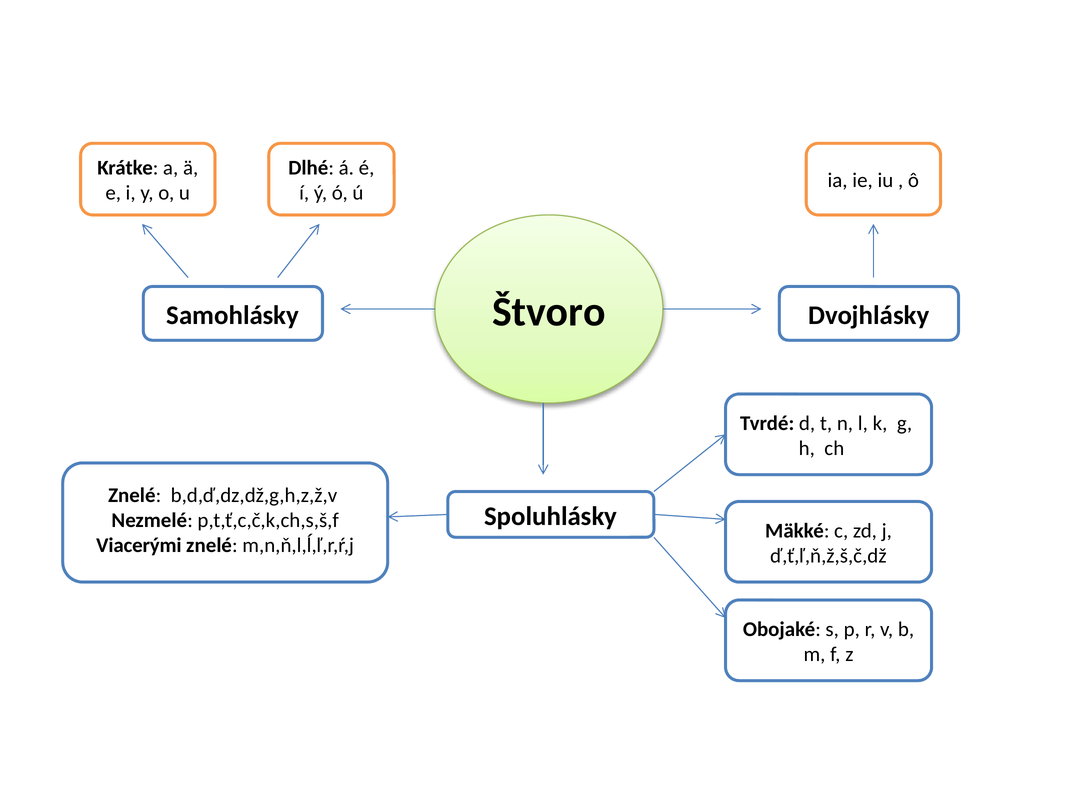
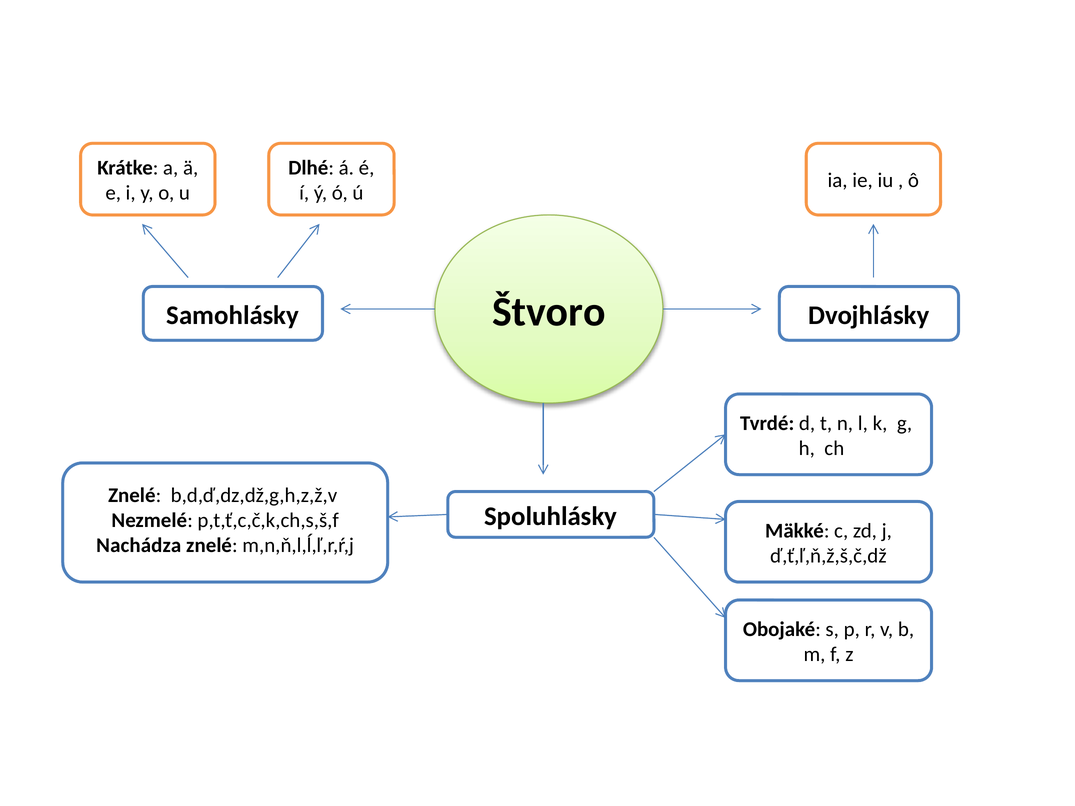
Viacerými: Viacerými -> Nachádza
